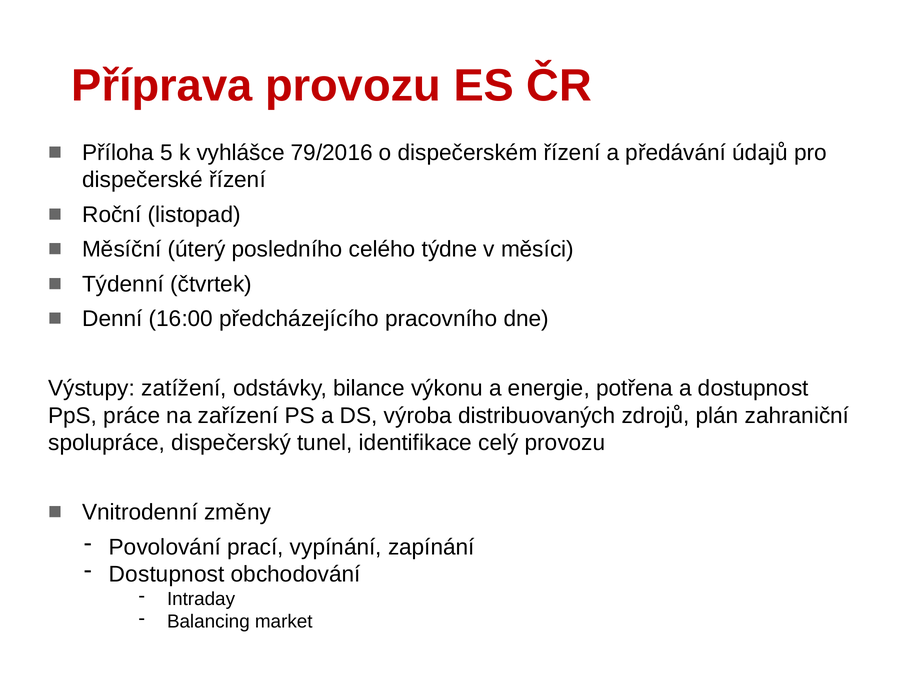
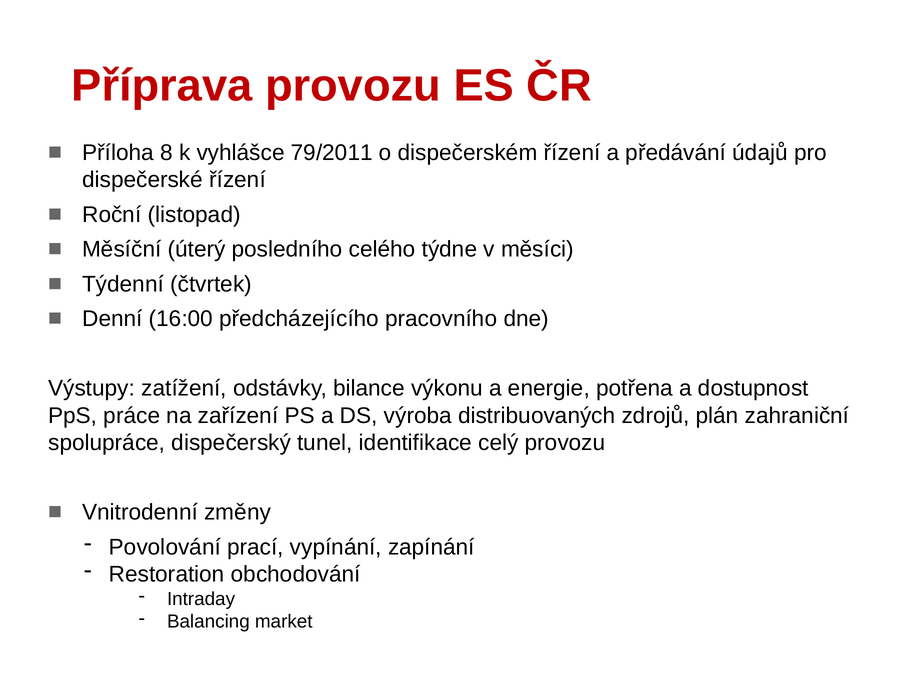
5: 5 -> 8
79/2016: 79/2016 -> 79/2011
Dostupnost at (167, 574): Dostupnost -> Restoration
